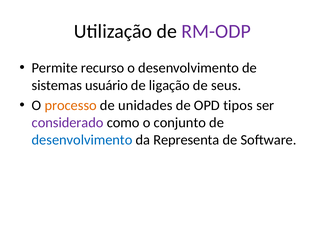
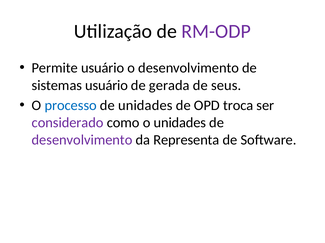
Permite recurso: recurso -> usuário
ligação: ligação -> gerada
processo colour: orange -> blue
tipos: tipos -> troca
o conjunto: conjunto -> unidades
desenvolvimento at (82, 140) colour: blue -> purple
